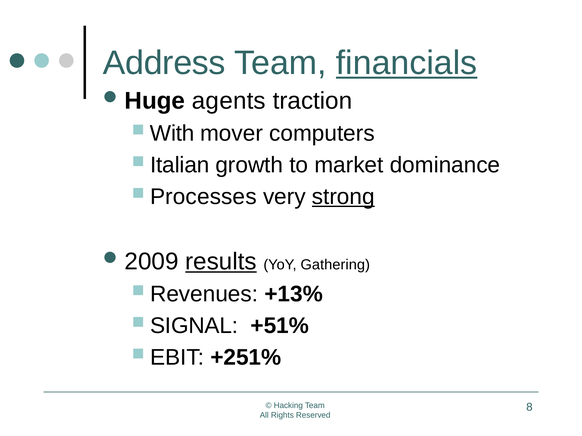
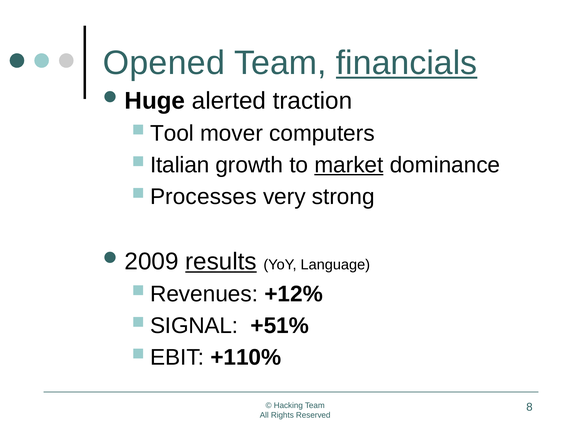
Address: Address -> Opened
agents: agents -> alerted
With: With -> Tool
market underline: none -> present
strong underline: present -> none
Gathering: Gathering -> Language
+13%: +13% -> +12%
+251%: +251% -> +110%
